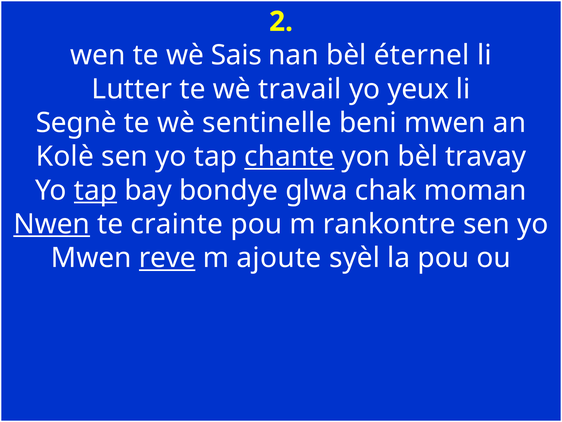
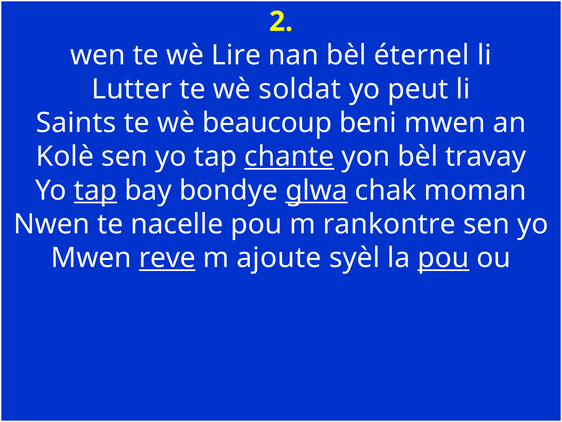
Sais: Sais -> Lire
travail: travail -> soldat
yeux: yeux -> peut
Segnè: Segnè -> Saints
sentinelle: sentinelle -> beaucoup
glwa underline: none -> present
Nwen underline: present -> none
crainte: crainte -> nacelle
pou at (443, 258) underline: none -> present
